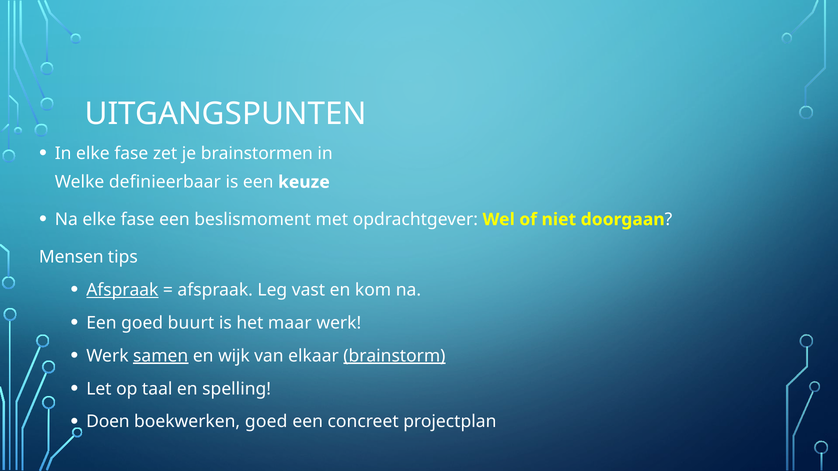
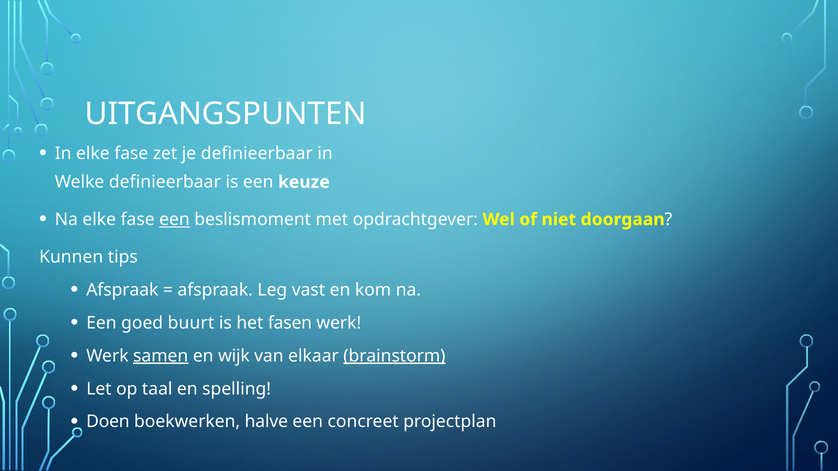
je brainstormen: brainstormen -> definieerbaar
een at (174, 220) underline: none -> present
Mensen: Mensen -> Kunnen
Afspraak at (122, 290) underline: present -> none
maar: maar -> fasen
boekwerken goed: goed -> halve
